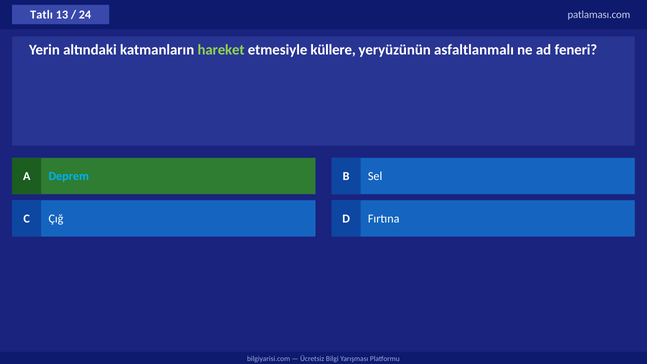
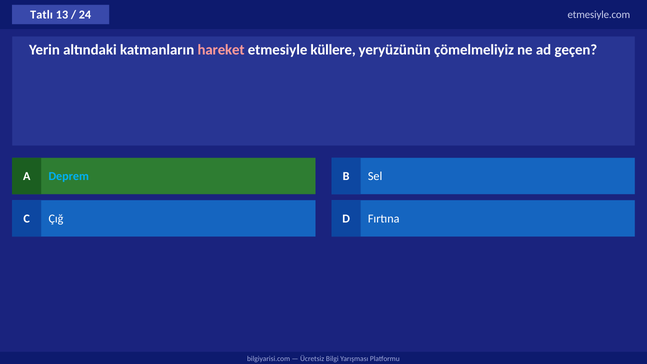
patlaması.com: patlaması.com -> etmesiyle.com
hareket colour: light green -> pink
asfaltlanmalı: asfaltlanmalı -> çömelmeliyiz
feneri: feneri -> geçen
